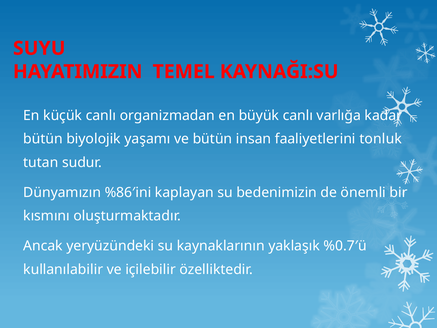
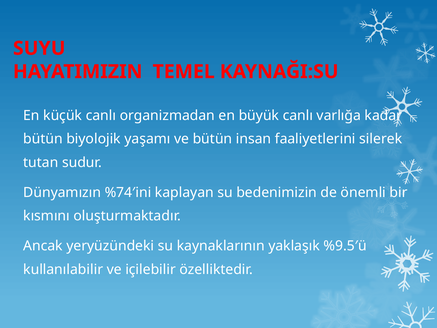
tonluk: tonluk -> silerek
%86′ini: %86′ini -> %74′ini
%0.7′ü: %0.7′ü -> %9.5′ü
